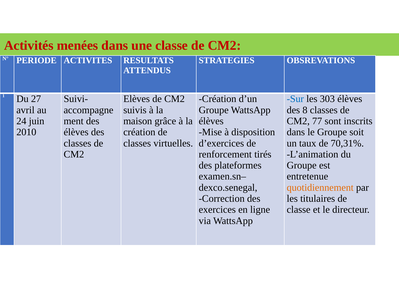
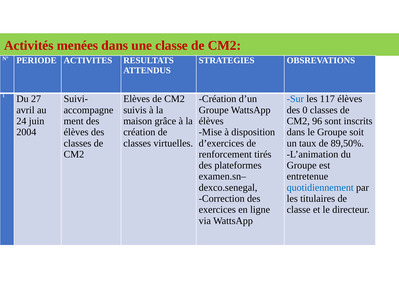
303: 303 -> 117
8: 8 -> 0
77: 77 -> 96
2010: 2010 -> 2004
70,31%: 70,31% -> 89,50%
quotidiennement colour: orange -> blue
